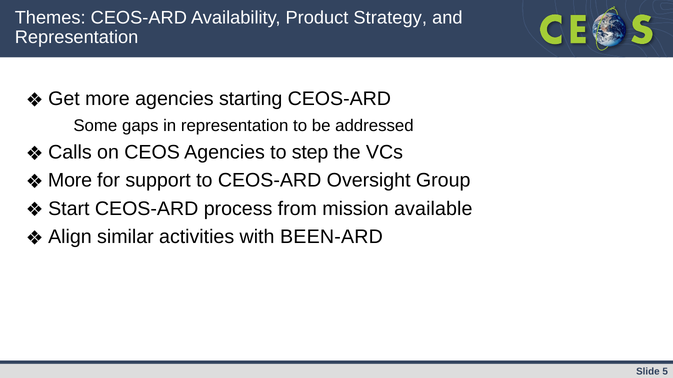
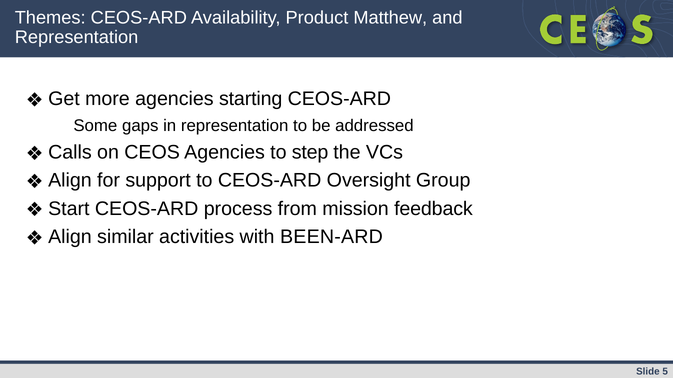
Strategy: Strategy -> Matthew
More at (70, 181): More -> Align
available: available -> feedback
